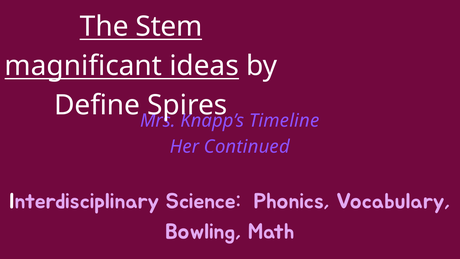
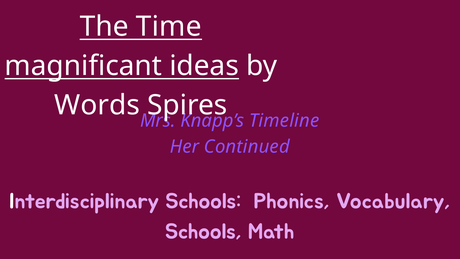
Stem: Stem -> Time
Define: Define -> Words
Interdisciplinary Science: Science -> Schools
Bowling at (204, 232): Bowling -> Schools
